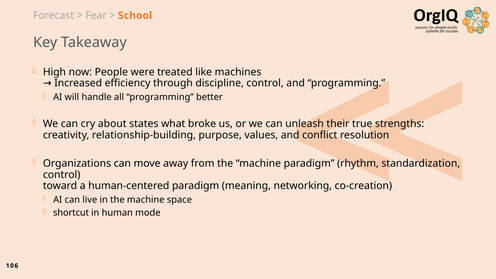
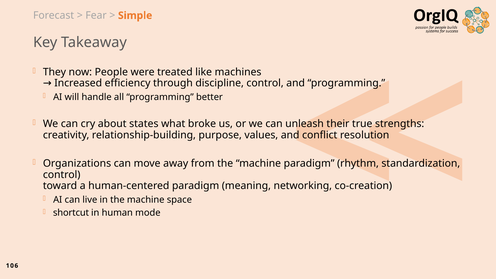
School: School -> Simple
High: High -> They
